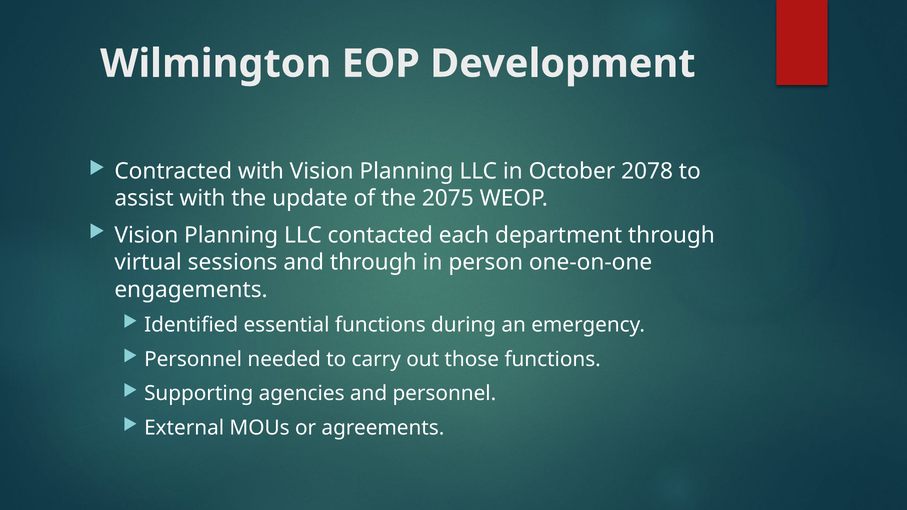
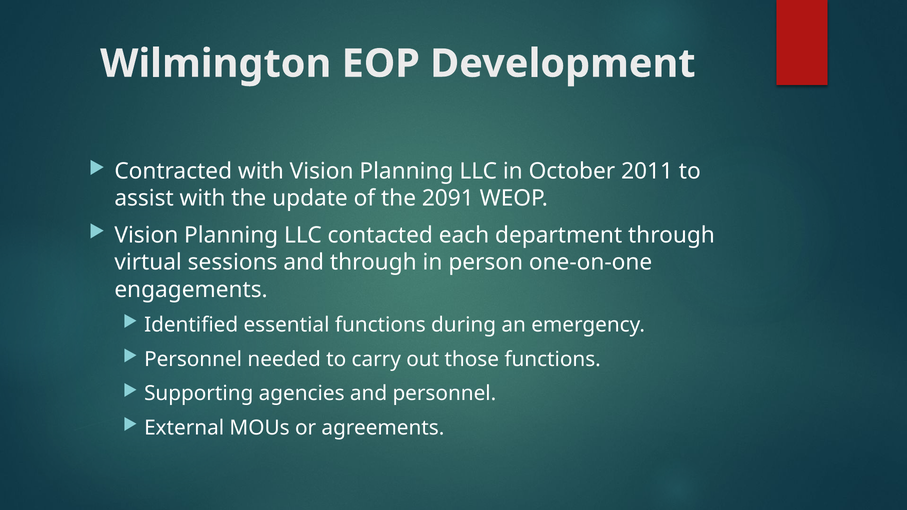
2078: 2078 -> 2011
2075: 2075 -> 2091
